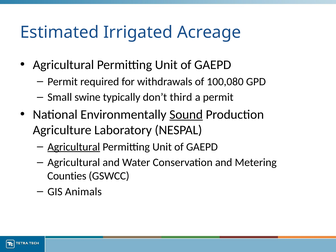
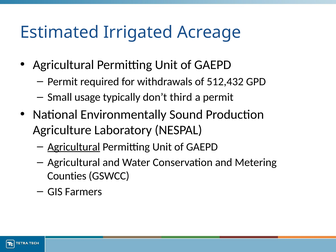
100,080: 100,080 -> 512,432
swine: swine -> usage
Sound underline: present -> none
Animals: Animals -> Farmers
